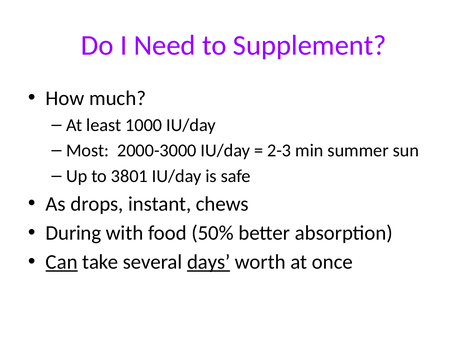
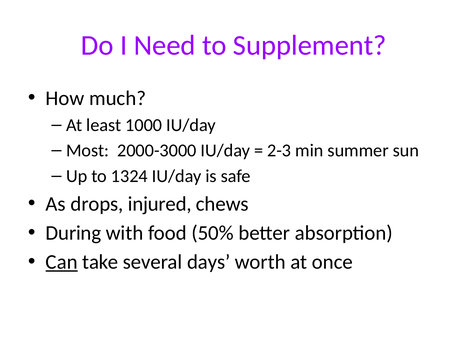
3801: 3801 -> 1324
instant: instant -> injured
days underline: present -> none
